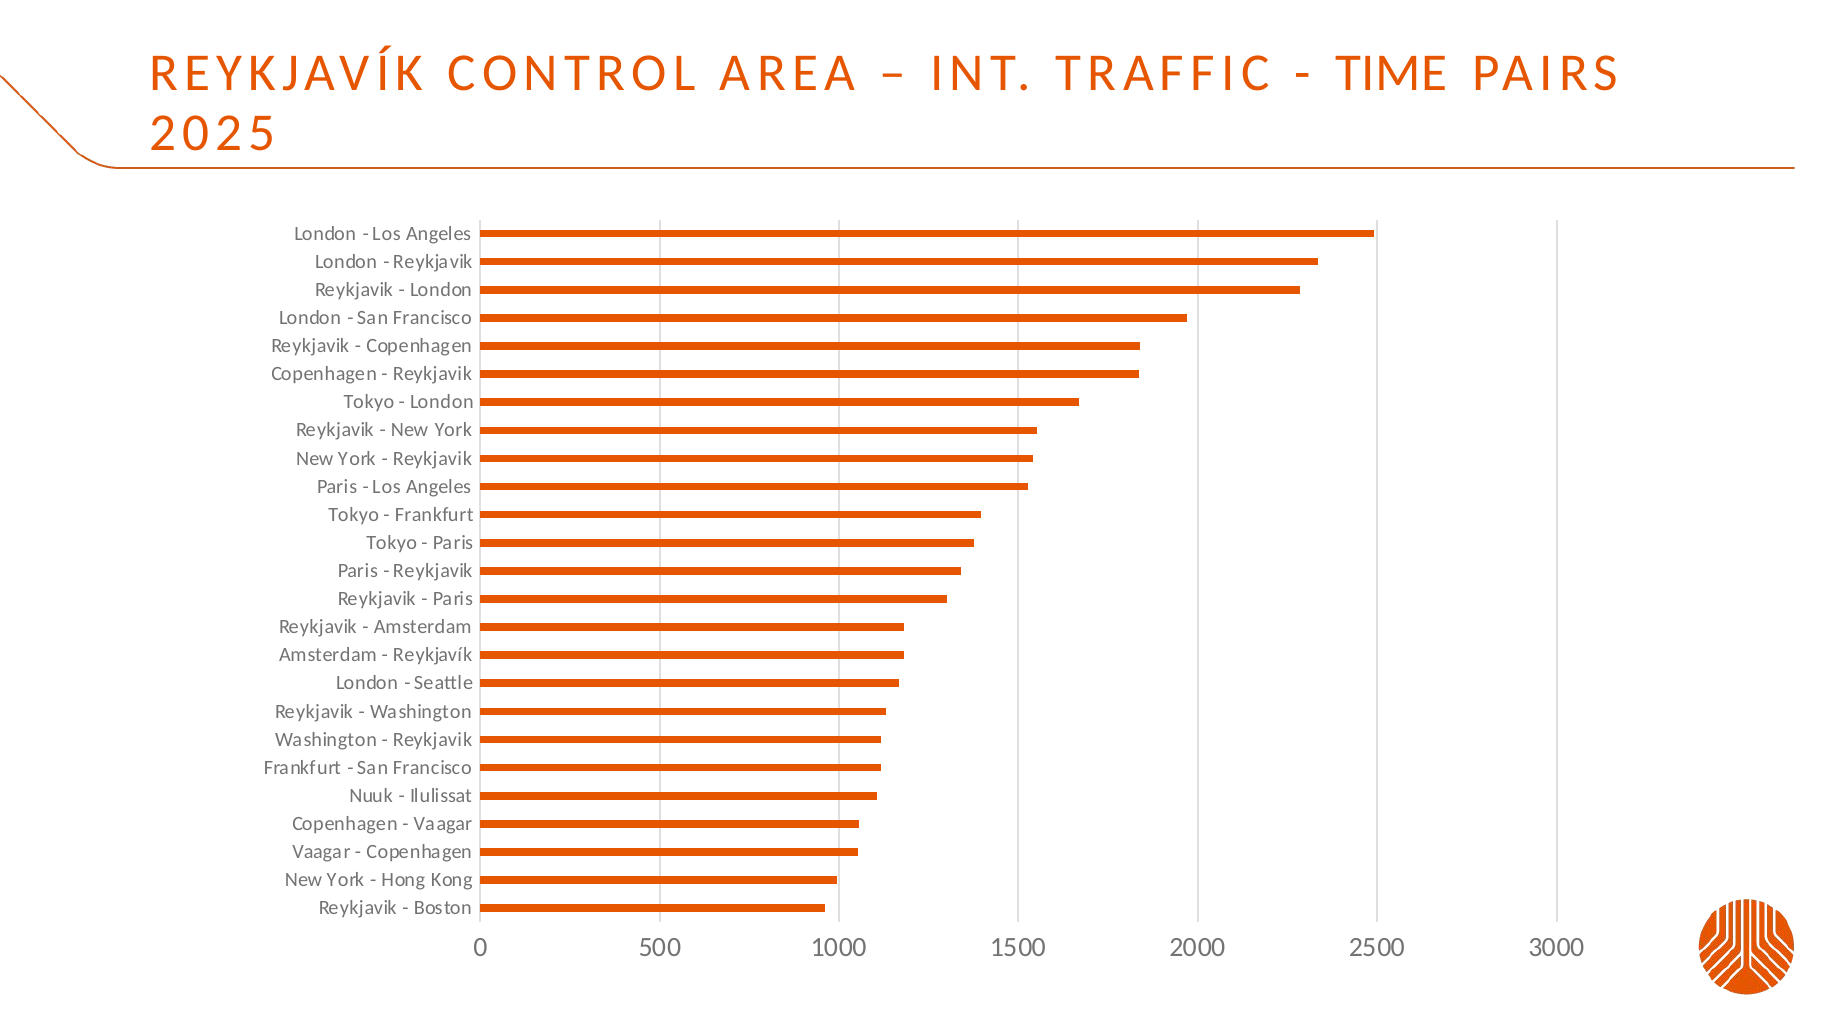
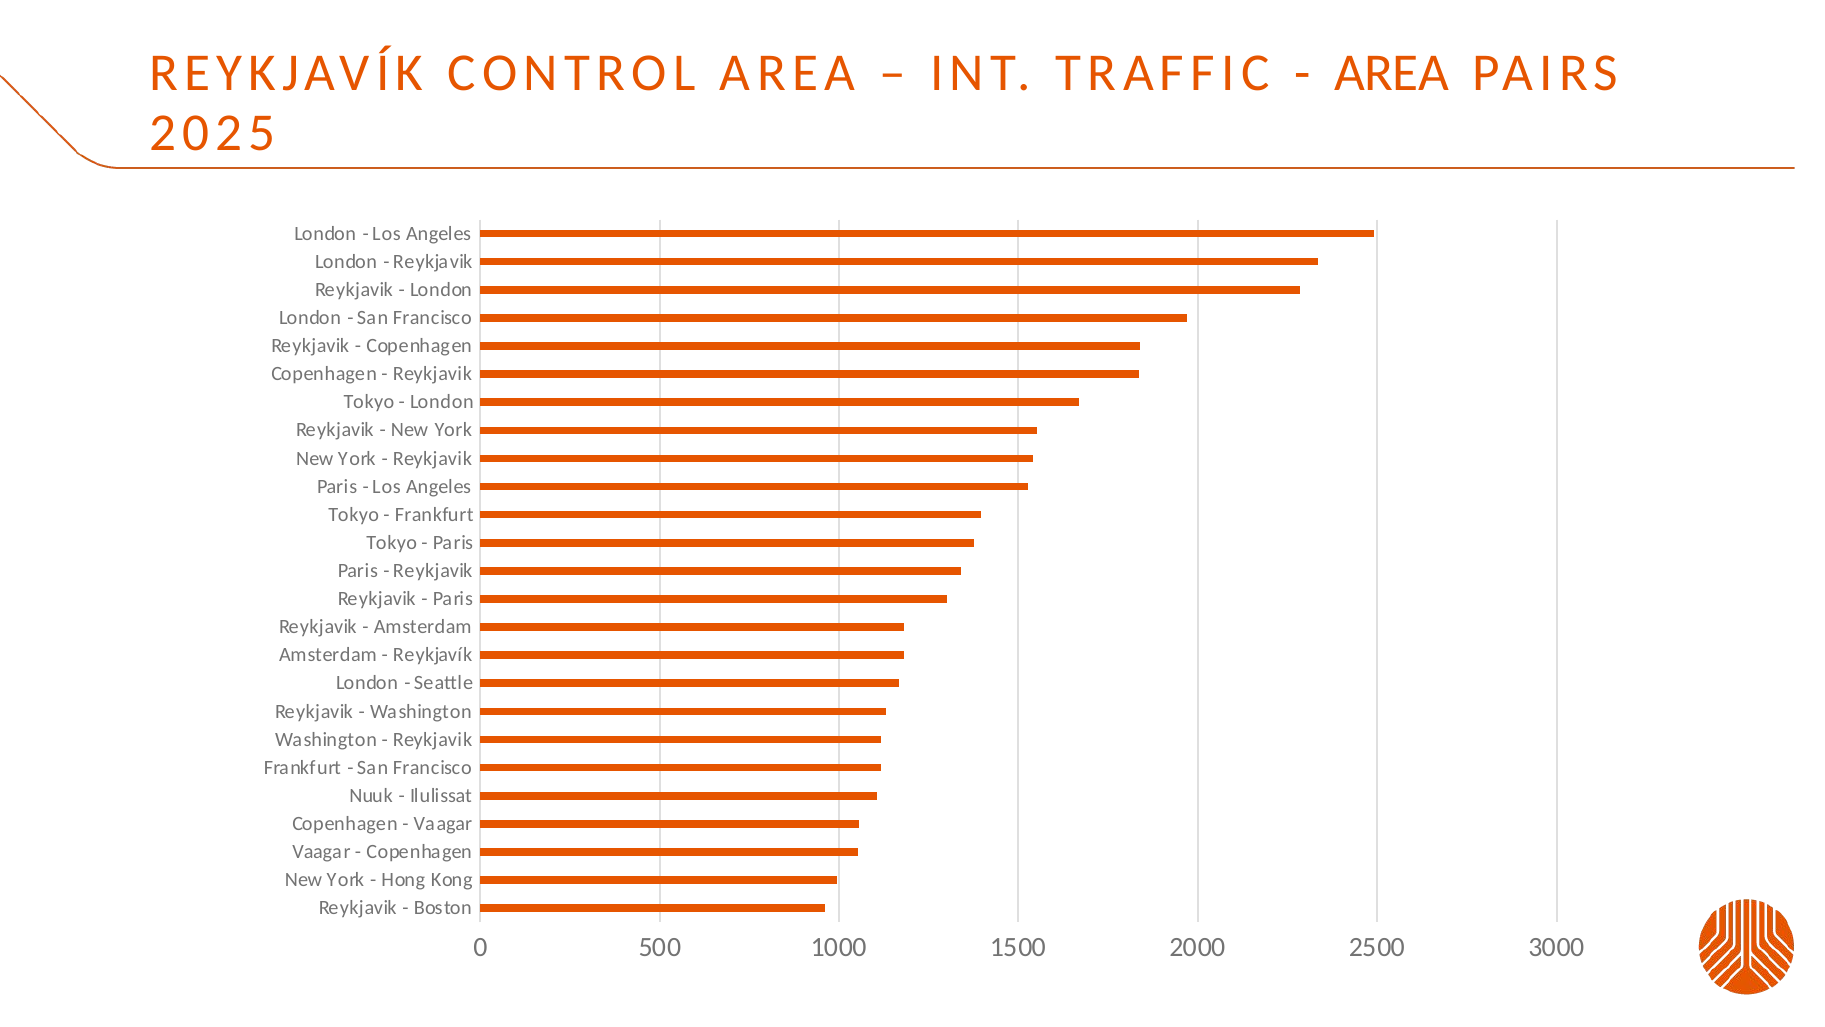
TIME at (1391, 73): TIME -> AREA
